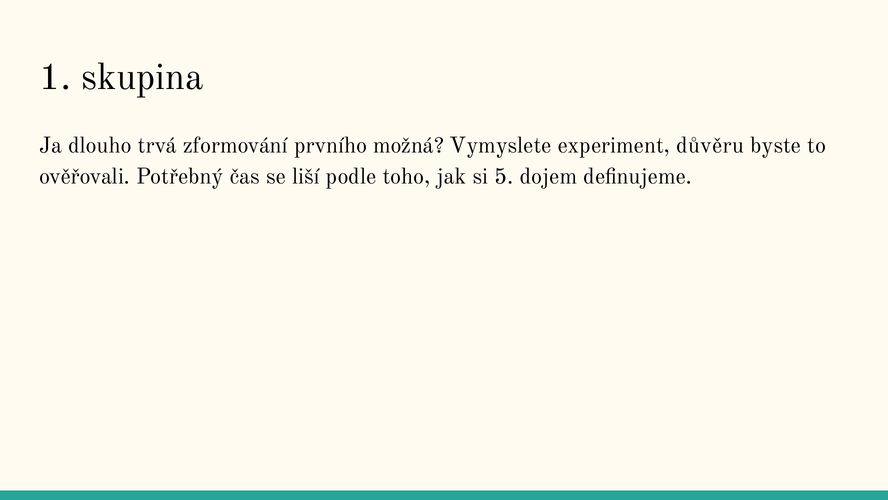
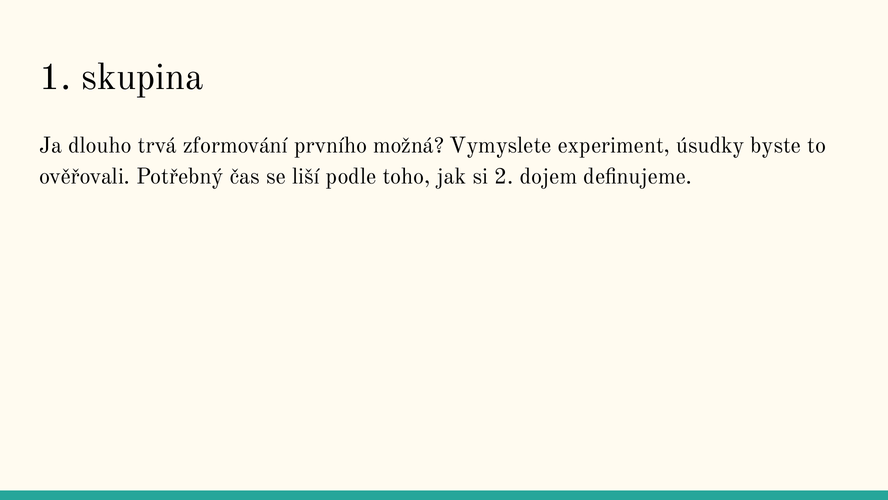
důvěru: důvěru -> úsudky
5: 5 -> 2
